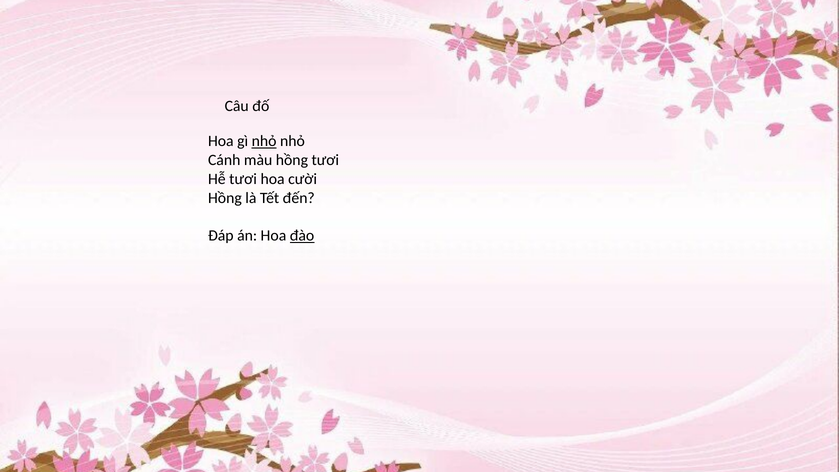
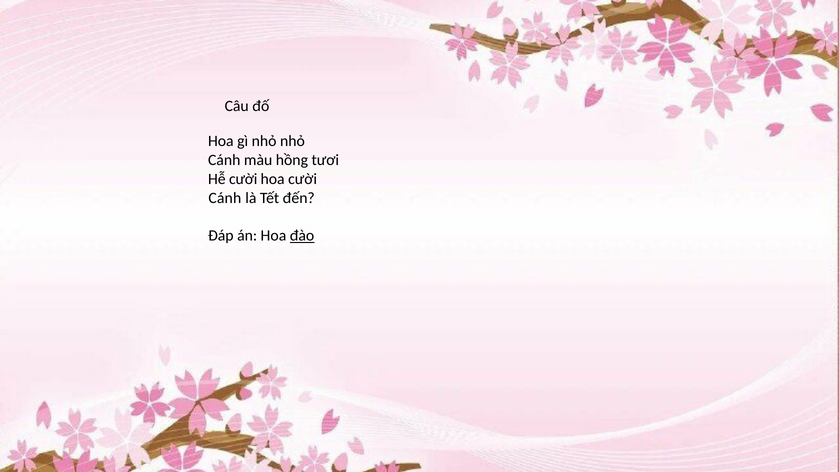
nhỏ at (264, 141) underline: present -> none
Hễ tươi: tươi -> cười
Hồng at (225, 198): Hồng -> Cánh
